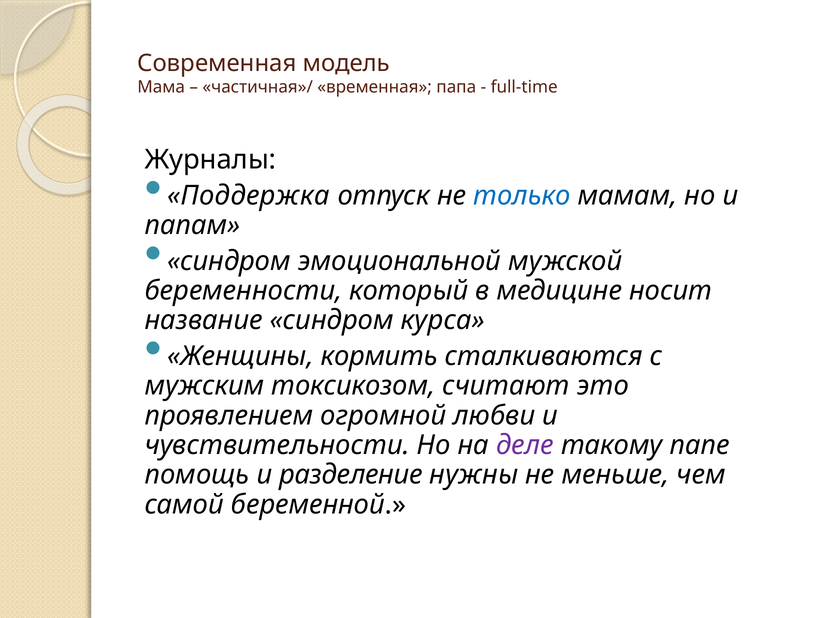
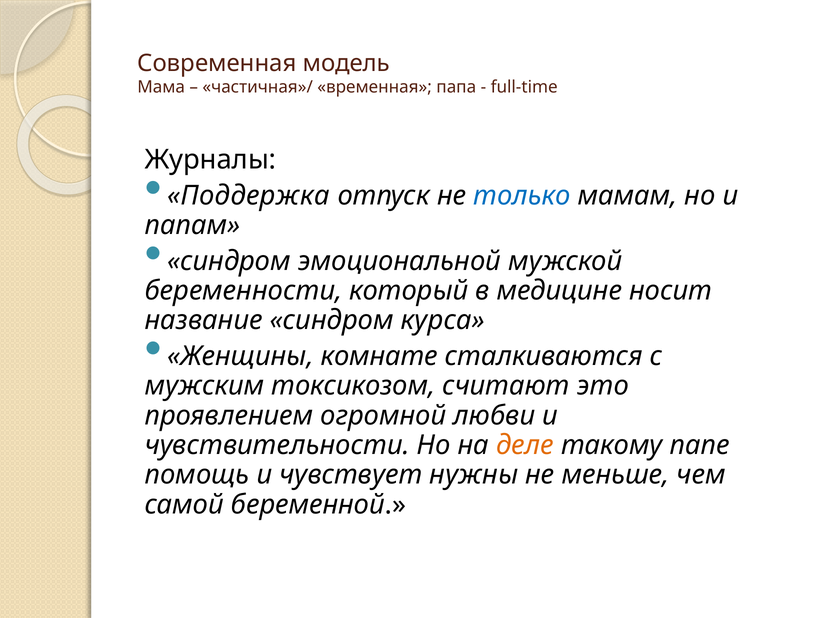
кормить: кормить -> комнате
деле colour: purple -> orange
разделение: разделение -> чувствует
